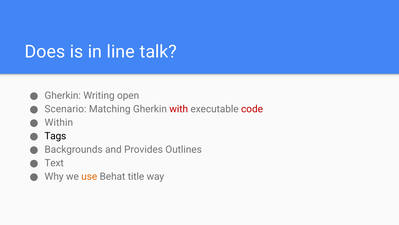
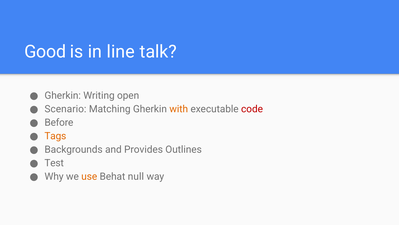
Does: Does -> Good
with colour: red -> orange
Within: Within -> Before
Tags colour: black -> orange
Text: Text -> Test
title: title -> null
